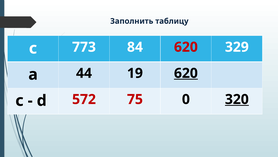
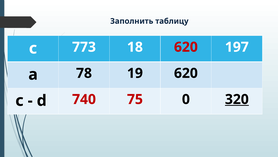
84: 84 -> 18
329: 329 -> 197
44: 44 -> 78
620 at (186, 73) underline: present -> none
572: 572 -> 740
